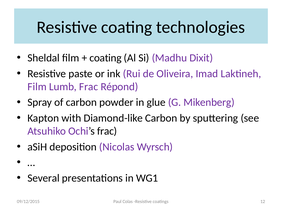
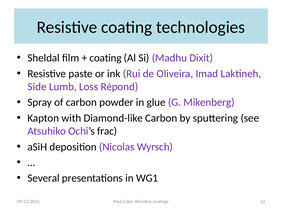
Film at (37, 87): Film -> Side
Lumb Frac: Frac -> Loss
